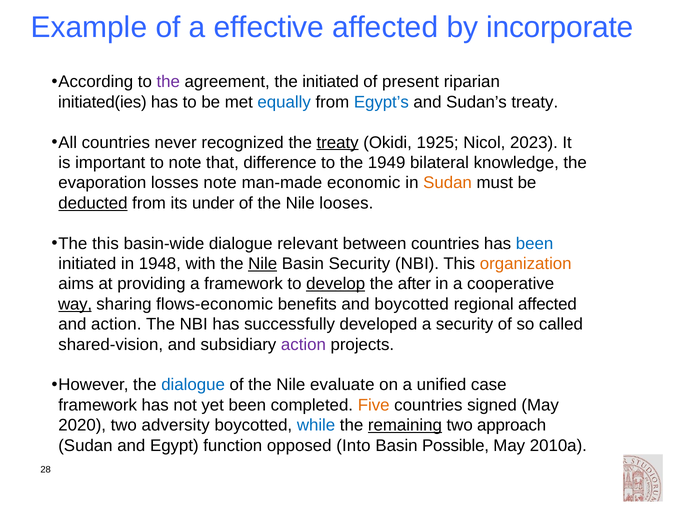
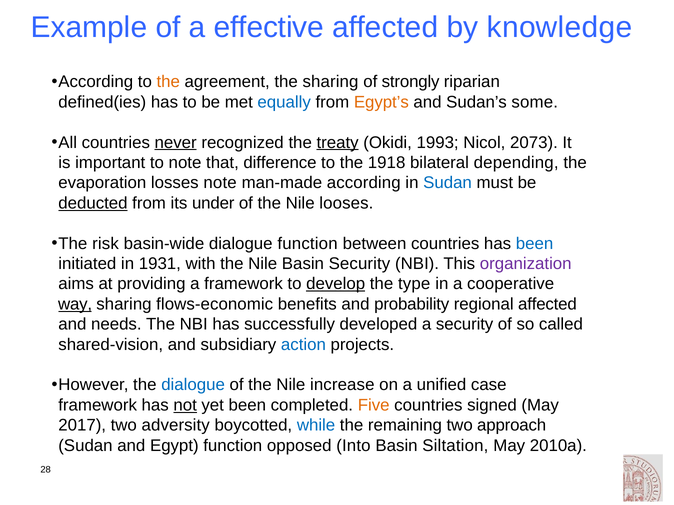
incorporate: incorporate -> knowledge
the at (168, 82) colour: purple -> orange
the initiated: initiated -> sharing
present: present -> strongly
initiated(ies: initiated(ies -> defined(ies
Egypt’s colour: blue -> orange
Sudan’s treaty: treaty -> some
never underline: none -> present
1925: 1925 -> 1993
2023: 2023 -> 2073
1949: 1949 -> 1918
knowledge: knowledge -> depending
man-made economic: economic -> according
Sudan at (448, 183) colour: orange -> blue
The this: this -> risk
dialogue relevant: relevant -> function
1948: 1948 -> 1931
Nile at (263, 264) underline: present -> none
organization colour: orange -> purple
after: after -> type
and boycotted: boycotted -> probability
and action: action -> needs
action at (303, 345) colour: purple -> blue
evaluate: evaluate -> increase
not underline: none -> present
2020: 2020 -> 2017
remaining underline: present -> none
Possible: Possible -> Siltation
